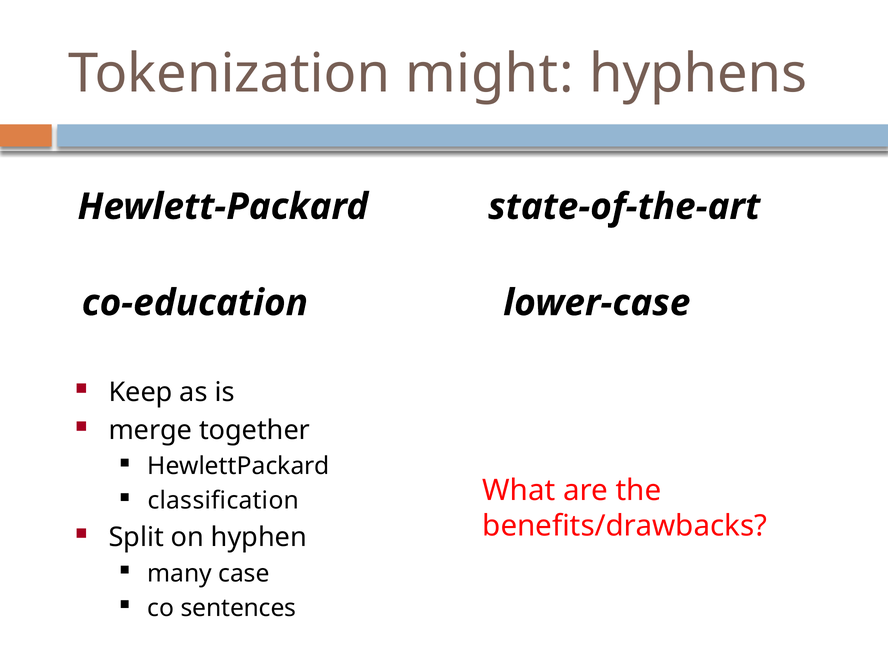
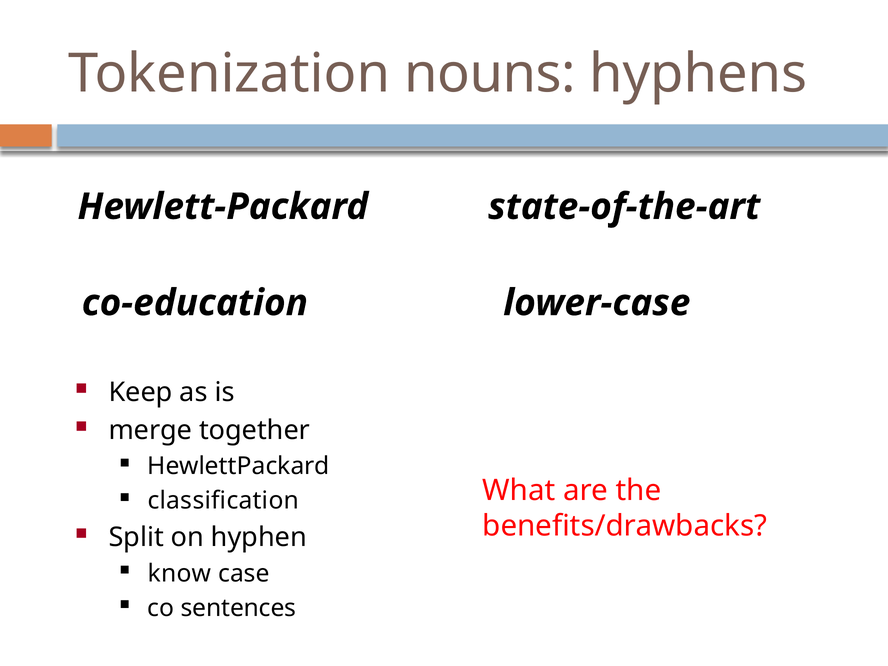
might: might -> nouns
many: many -> know
